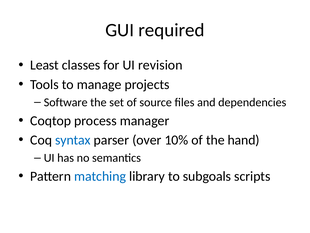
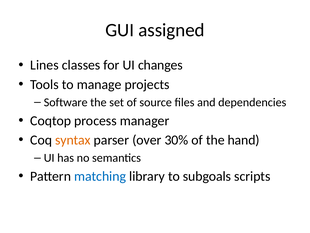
required: required -> assigned
Least: Least -> Lines
revision: revision -> changes
syntax colour: blue -> orange
10%: 10% -> 30%
